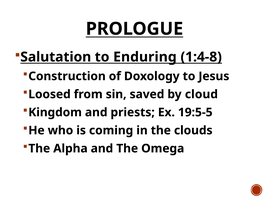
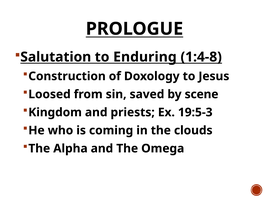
cloud: cloud -> scene
19:5-5: 19:5-5 -> 19:5-3
